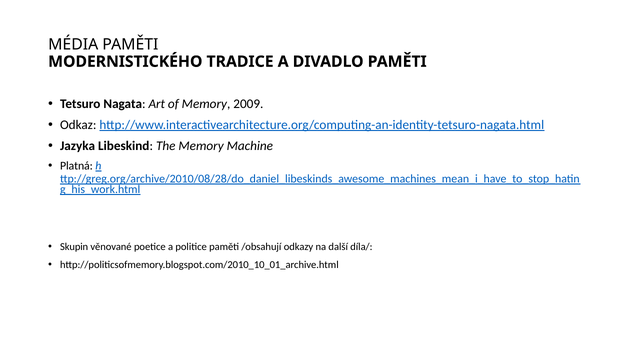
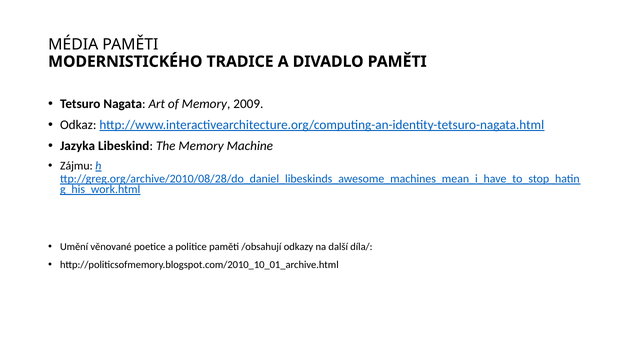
Platná: Platná -> Zájmu
Skupin: Skupin -> Umění
